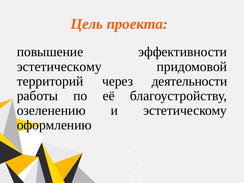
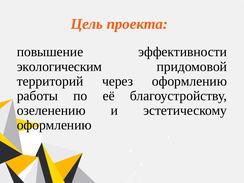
эстетическому at (59, 67): эстетическому -> экологическим
через деятельности: деятельности -> оформлению
